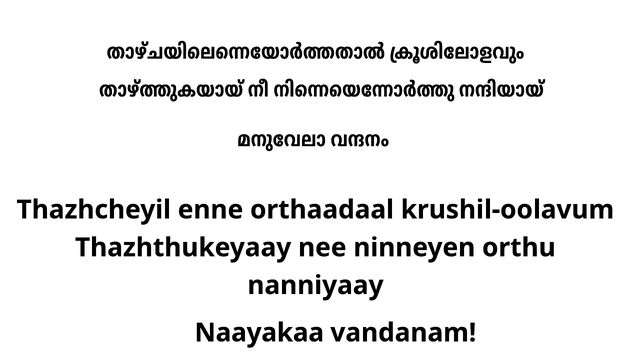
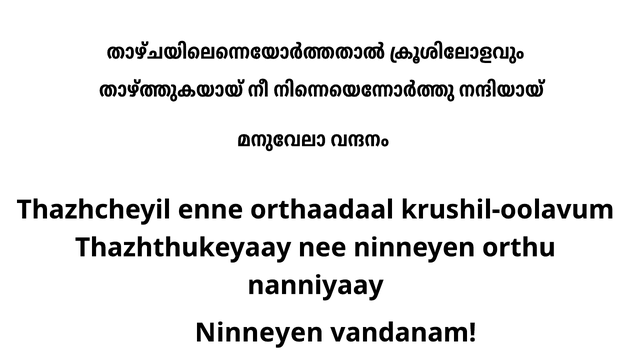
Naayakaa at (259, 333): Naayakaa -> Ninneyen
